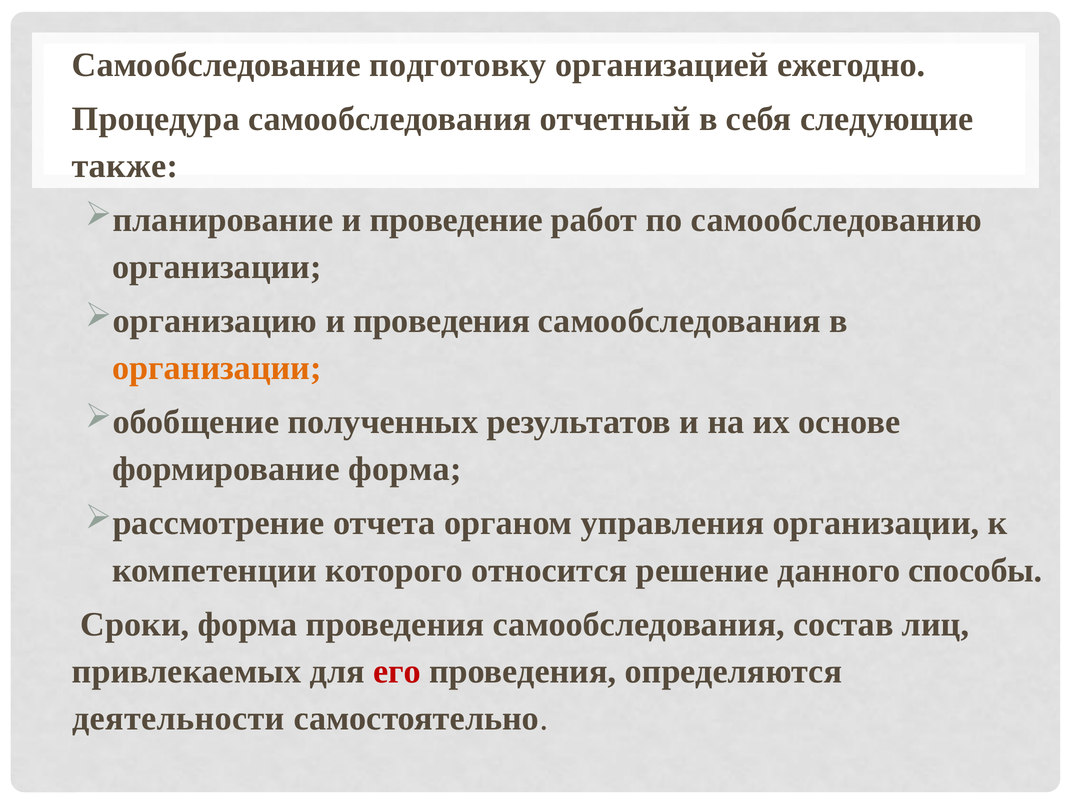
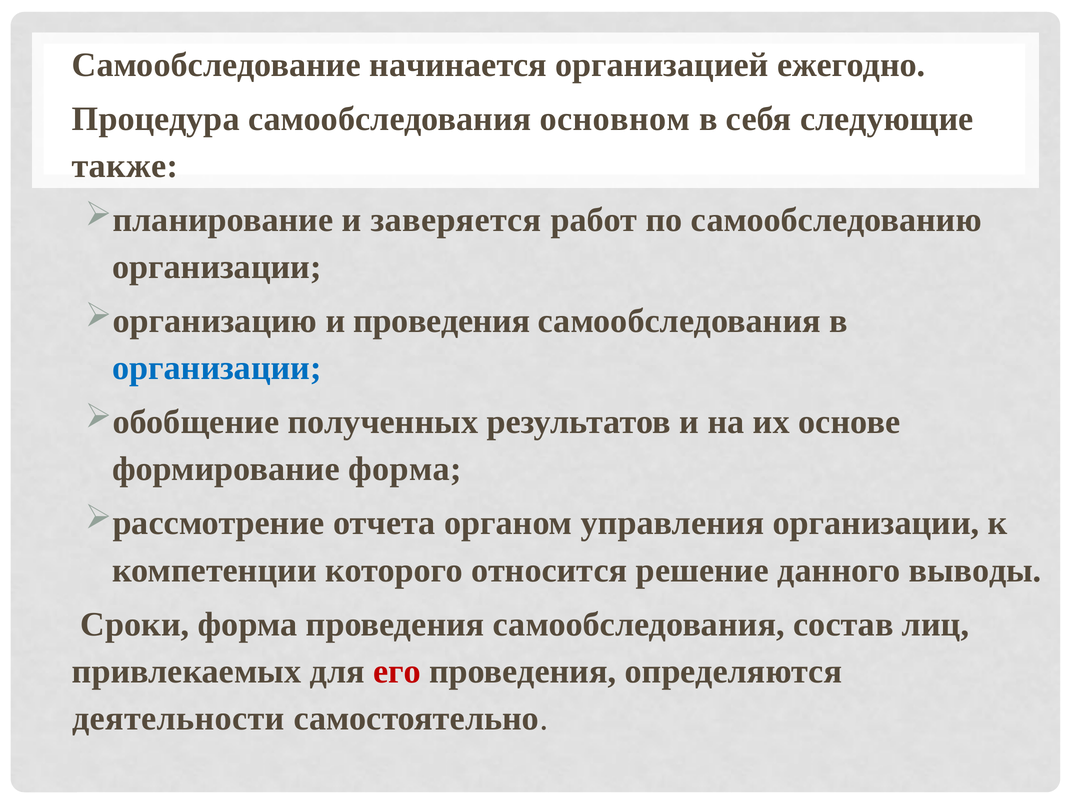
подготовку: подготовку -> начинается
отчетный: отчетный -> основном
проведение: проведение -> заверяется
организации at (217, 368) colour: orange -> blue
способы: способы -> выводы
